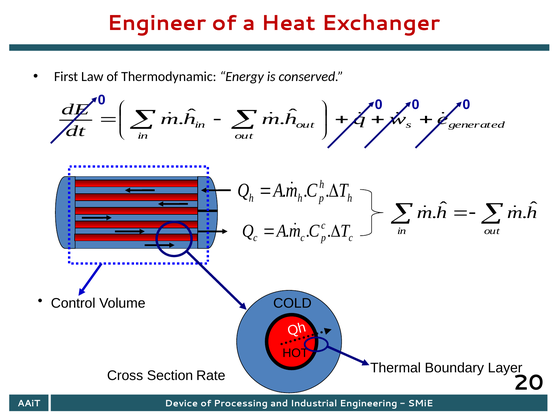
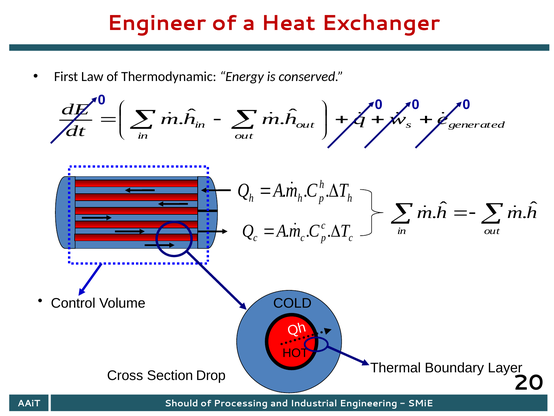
Rate: Rate -> Drop
Device: Device -> Should
